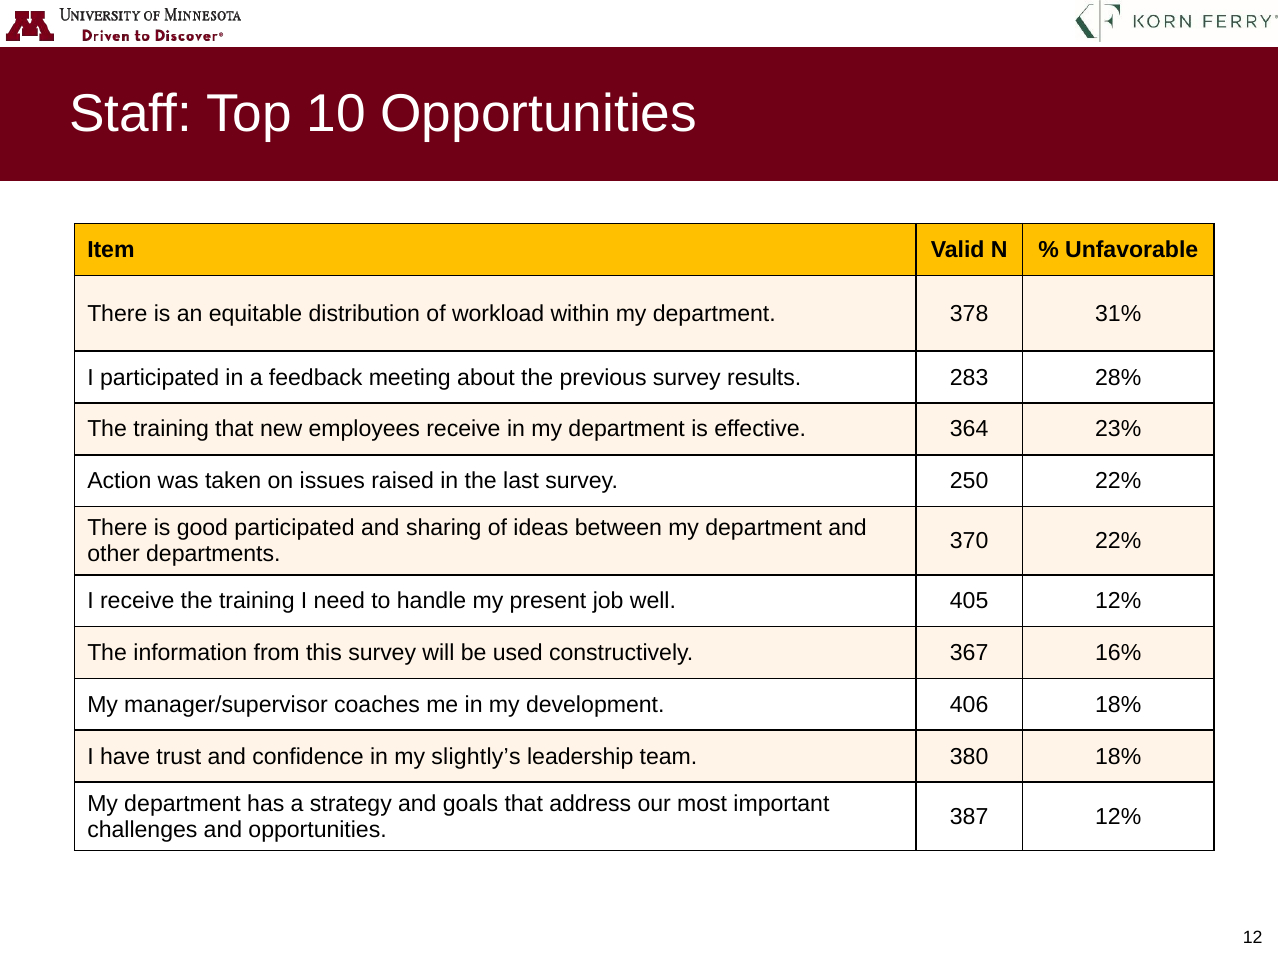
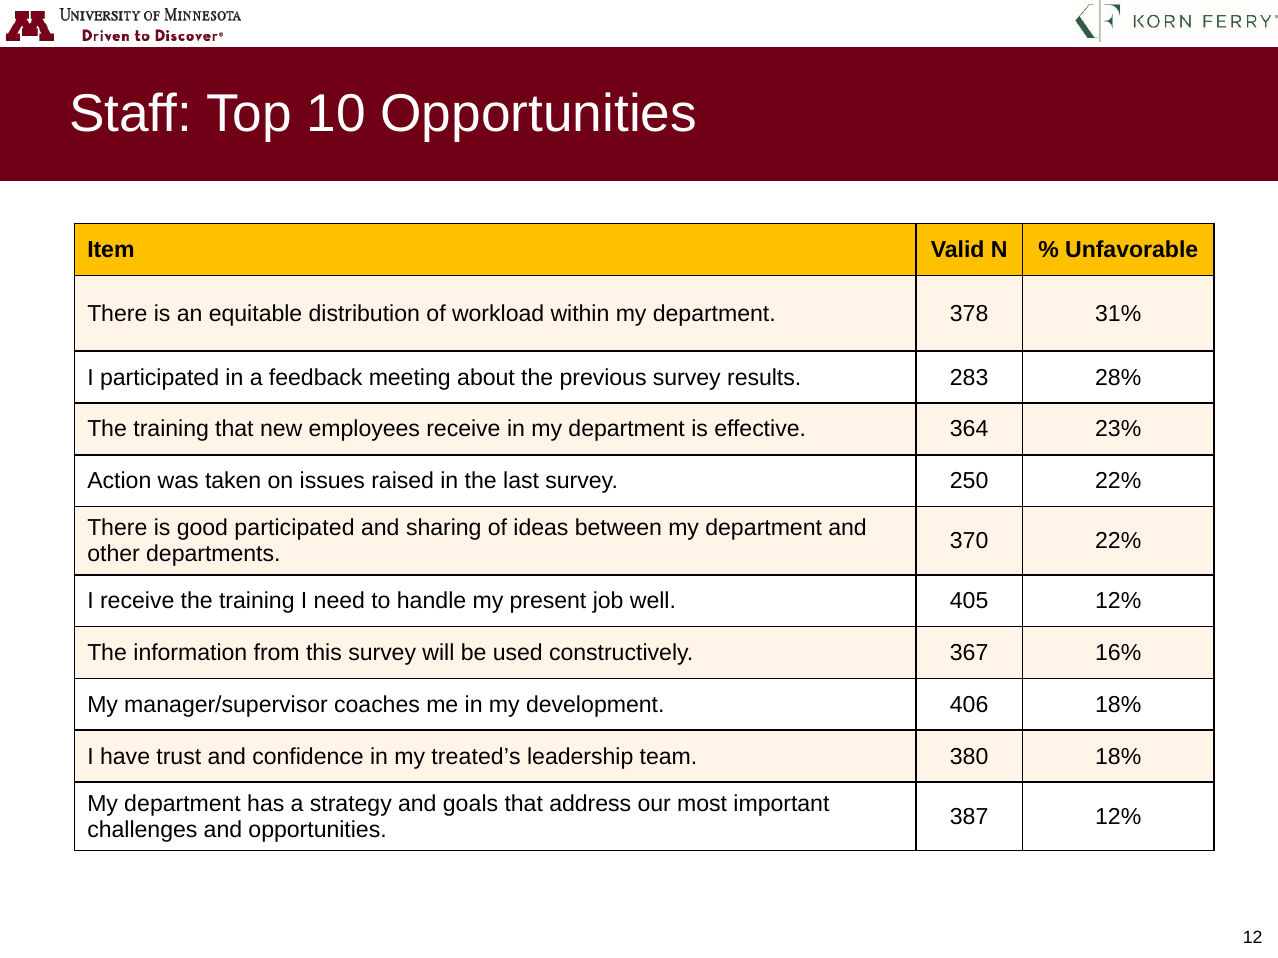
slightly’s: slightly’s -> treated’s
